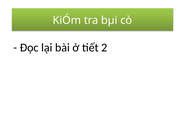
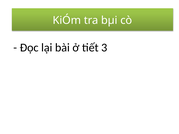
2: 2 -> 3
